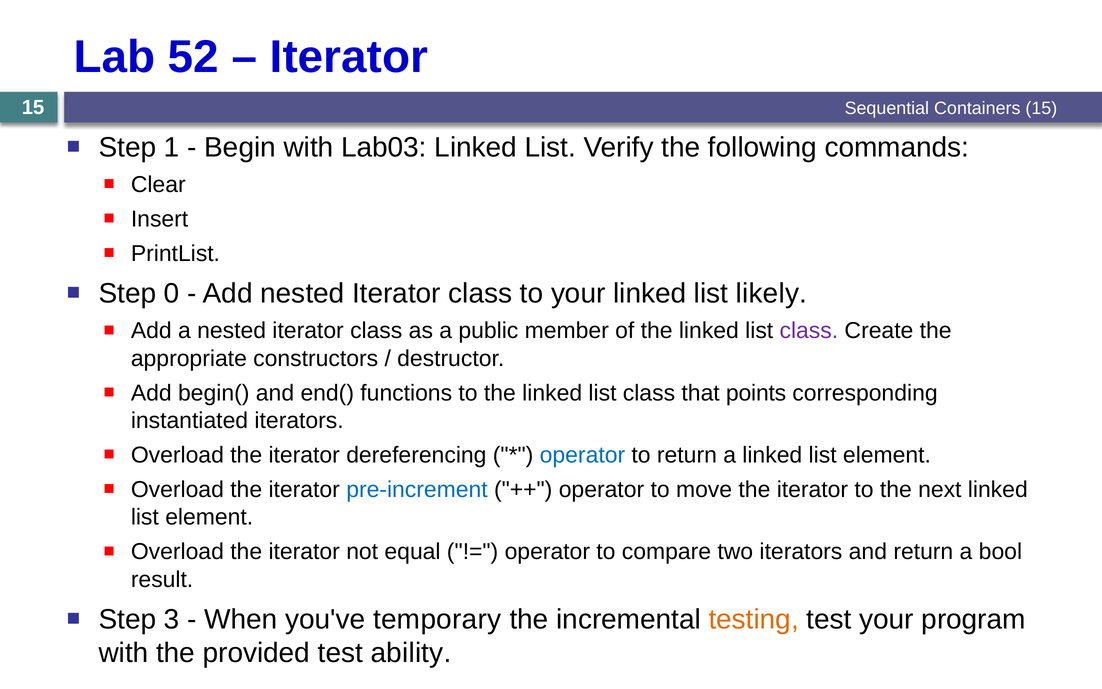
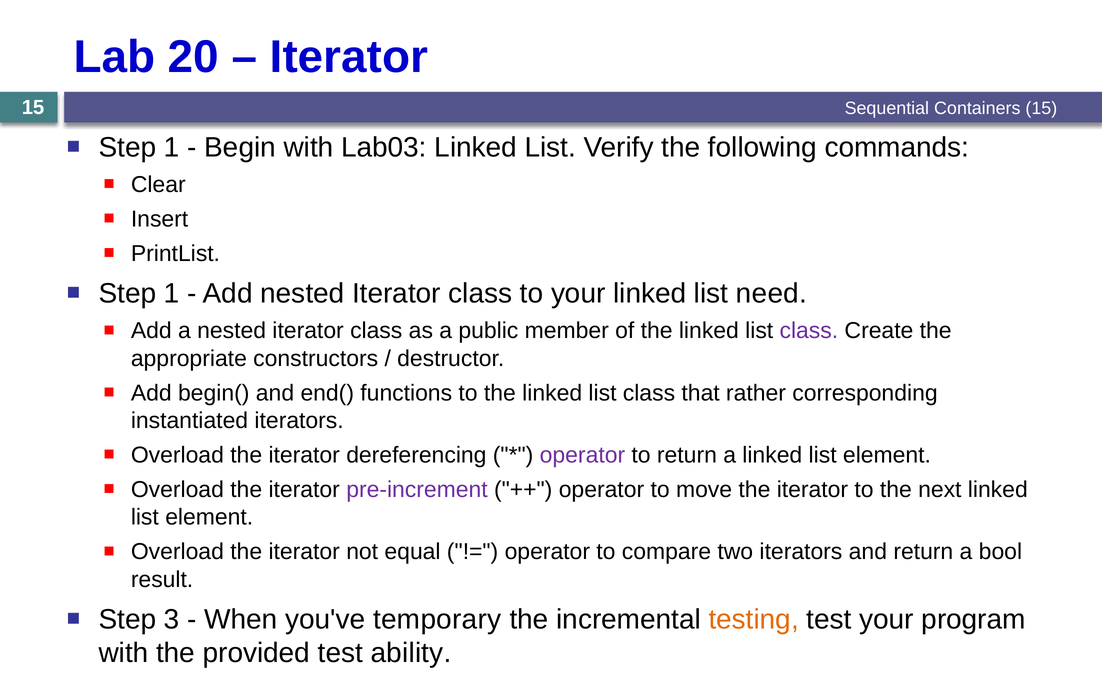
52: 52 -> 20
0 at (172, 294): 0 -> 1
likely: likely -> need
points: points -> rather
operator at (582, 455) colour: blue -> purple
pre-increment colour: blue -> purple
